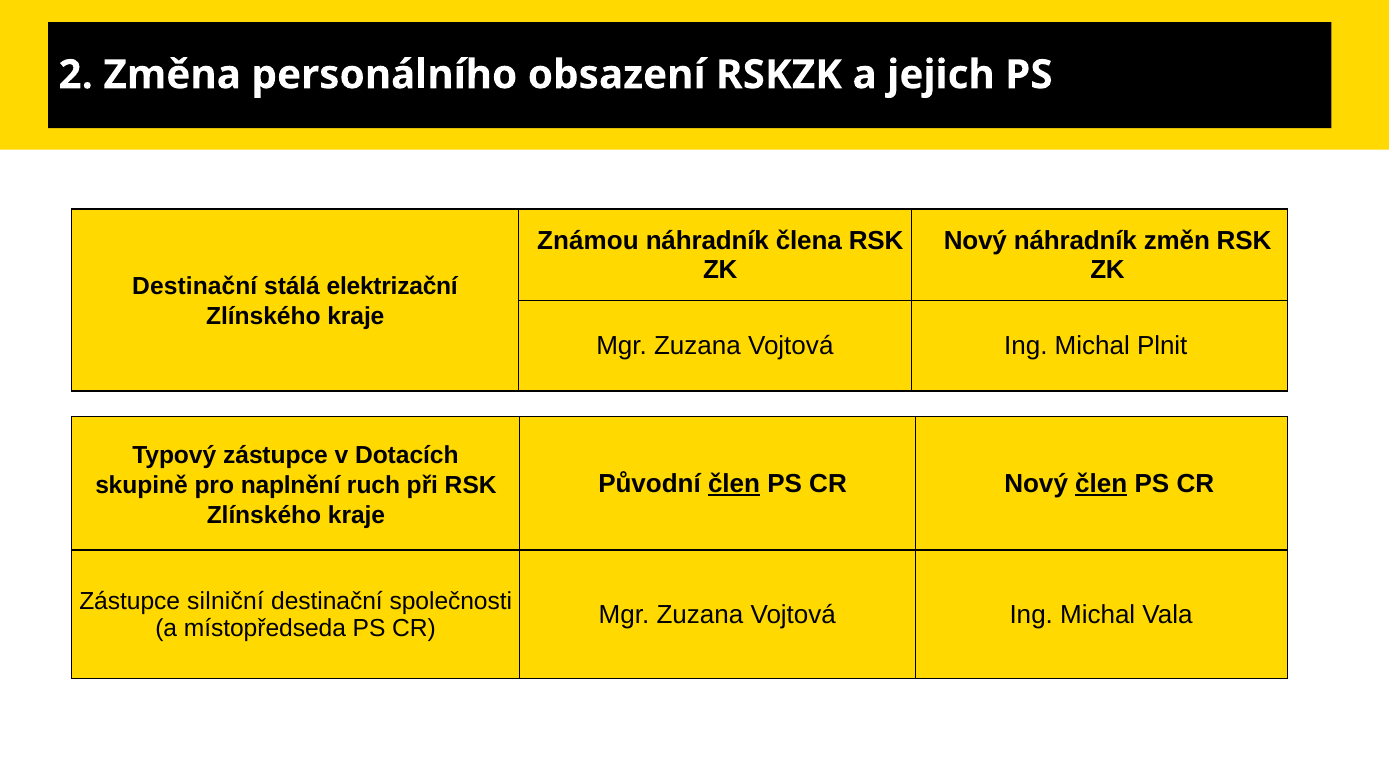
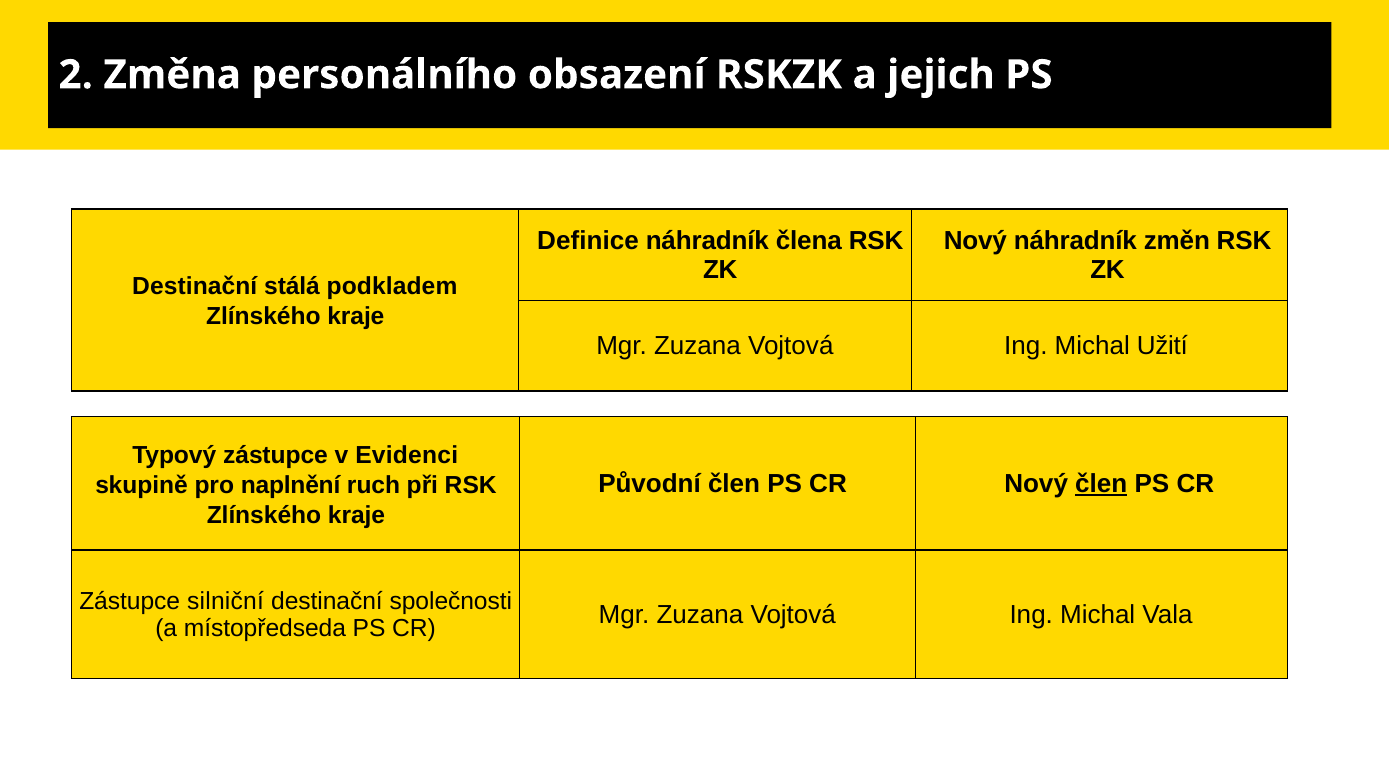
Známou: Známou -> Definice
elektrizační: elektrizační -> podkladem
Plnit: Plnit -> Užití
Dotacích: Dotacích -> Evidenci
člen at (734, 483) underline: present -> none
